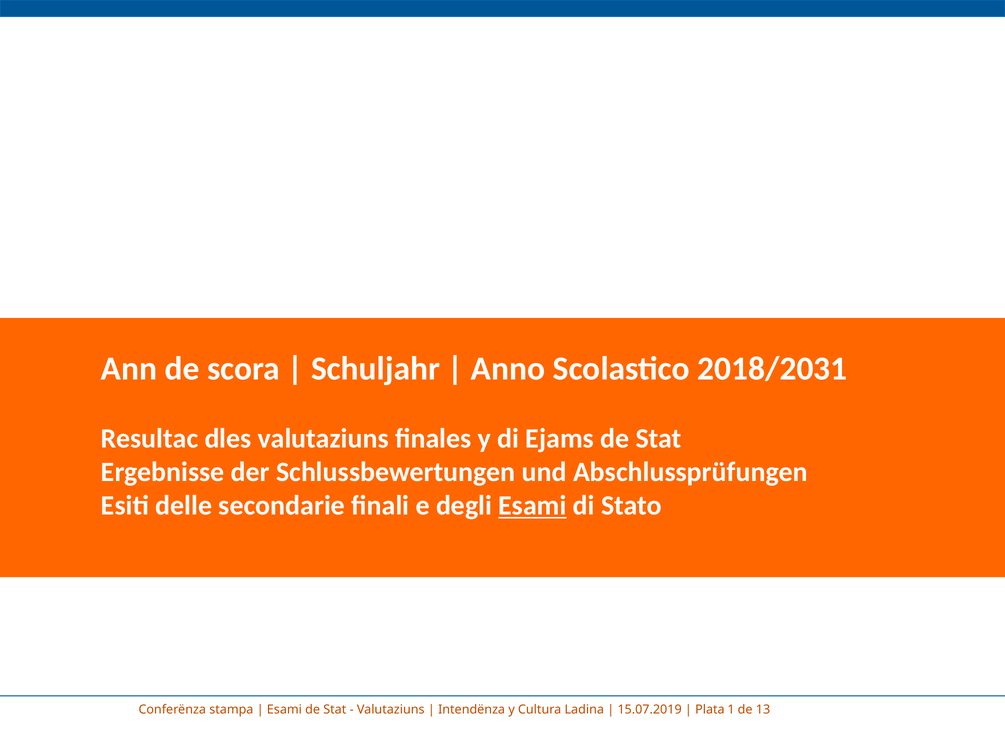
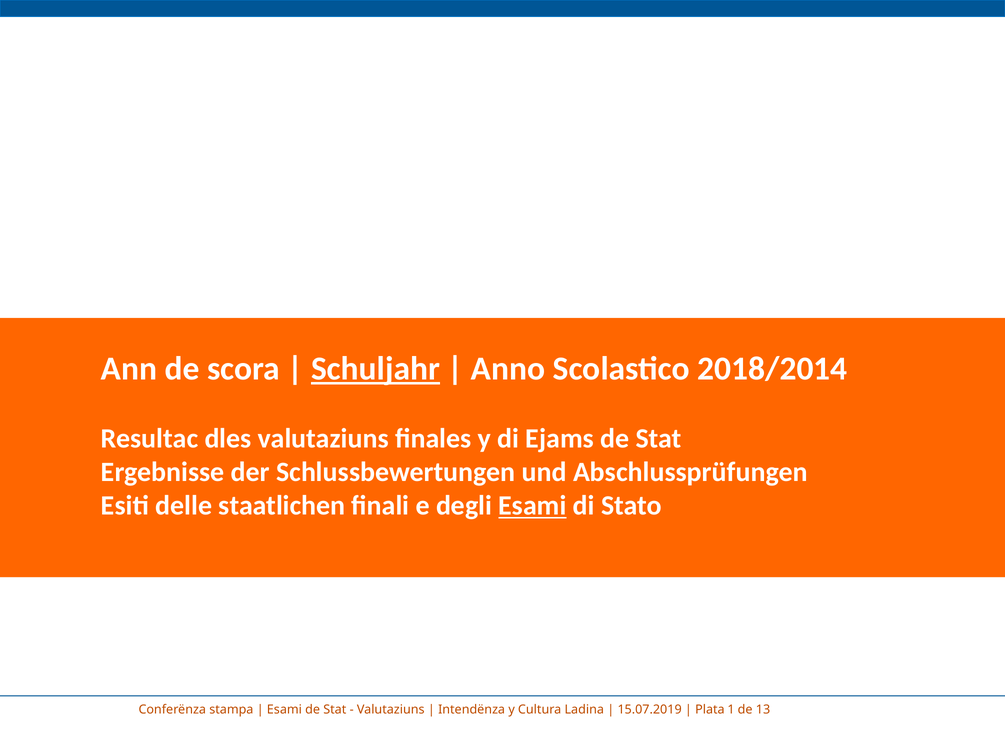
Schuljahr underline: none -> present
2018/2031: 2018/2031 -> 2018/2014
secondarie: secondarie -> staatlichen
